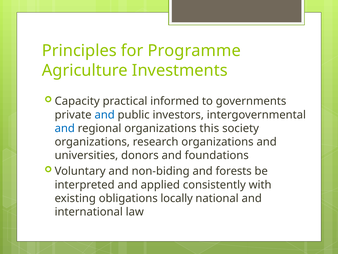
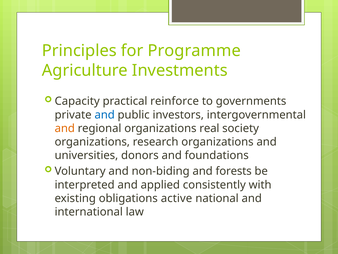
informed: informed -> reinforce
and at (65, 128) colour: blue -> orange
this: this -> real
locally: locally -> active
